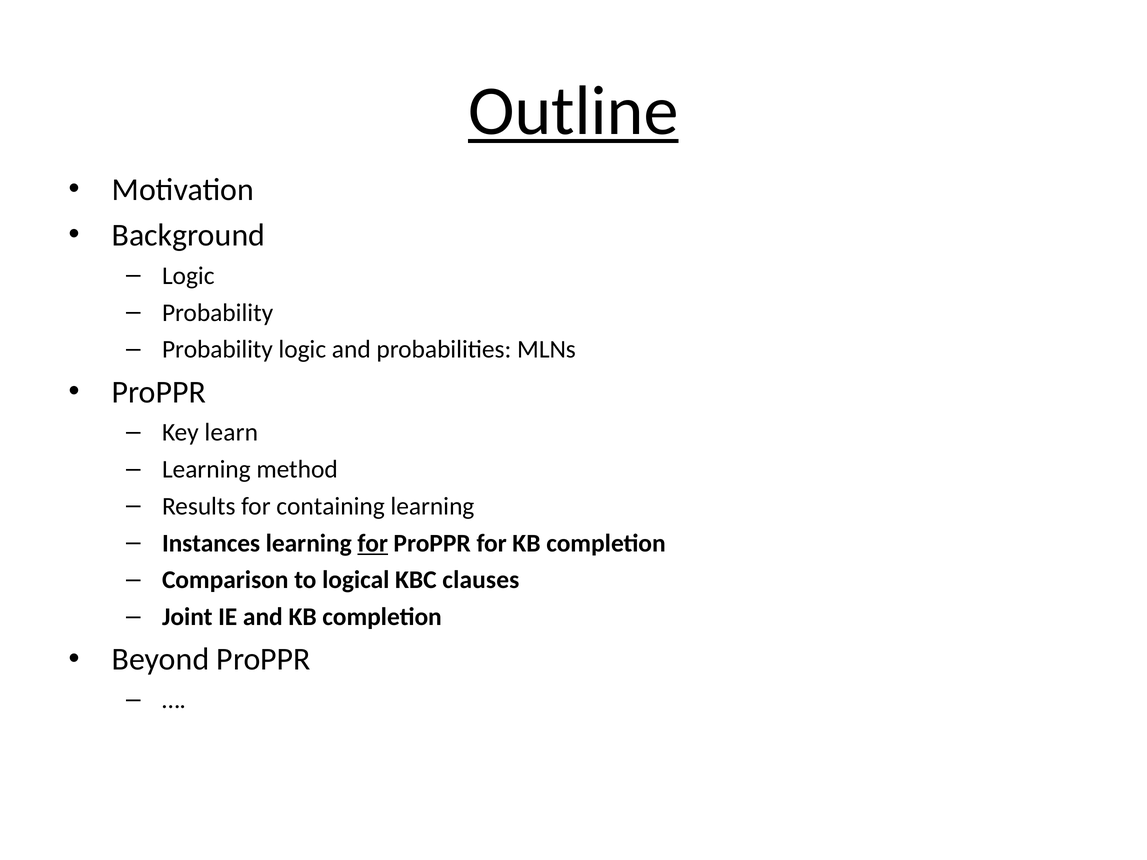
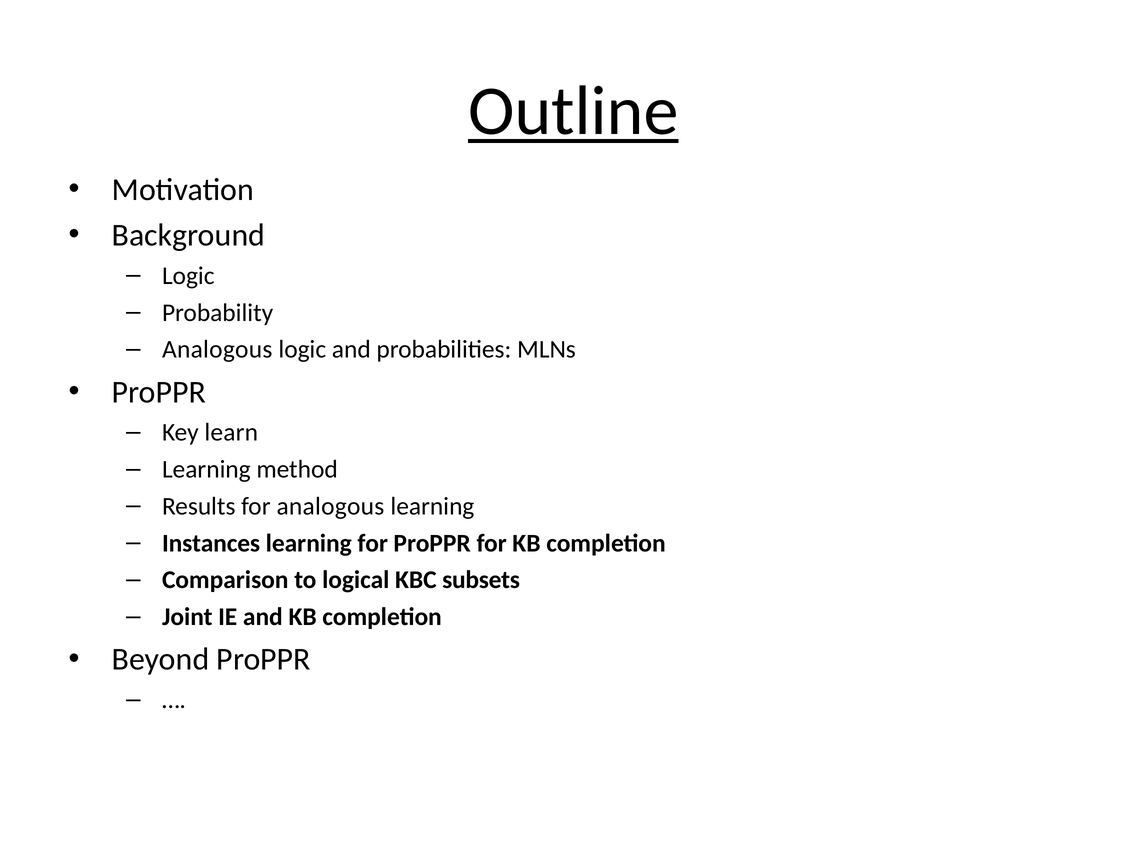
Probability at (217, 350): Probability -> Analogous
for containing: containing -> analogous
for at (373, 543) underline: present -> none
clauses: clauses -> subsets
